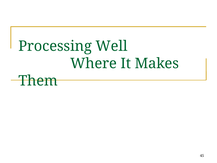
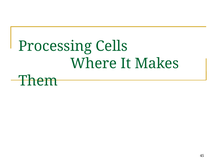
Well: Well -> Cells
